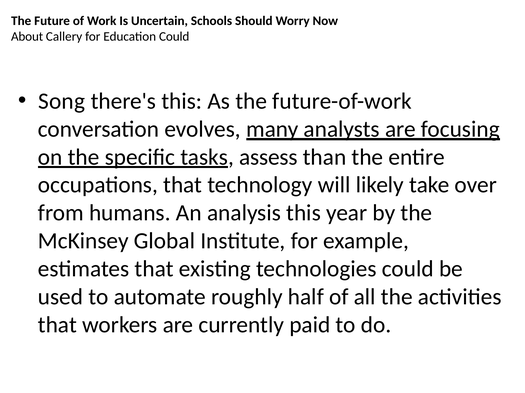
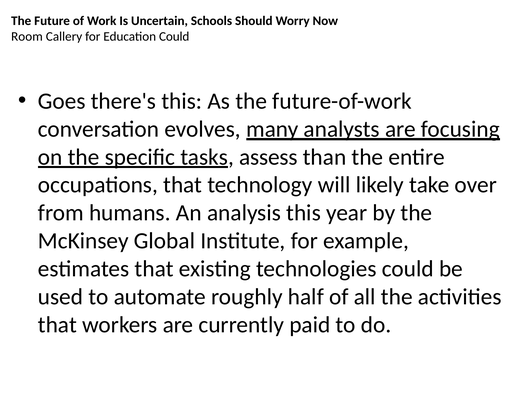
About: About -> Room
Song: Song -> Goes
